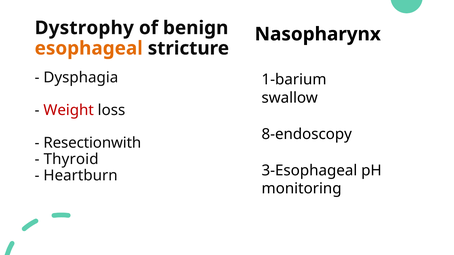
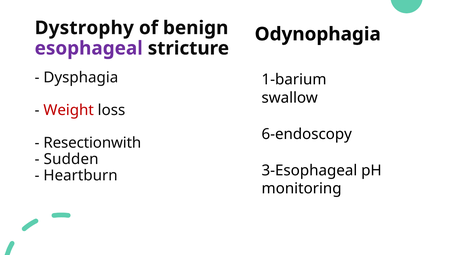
Nasopharynx: Nasopharynx -> Odynophagia
esophageal colour: orange -> purple
8-endoscopy: 8-endoscopy -> 6-endoscopy
Thyroid: Thyroid -> Sudden
